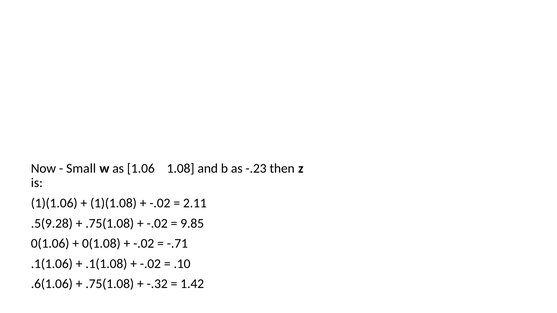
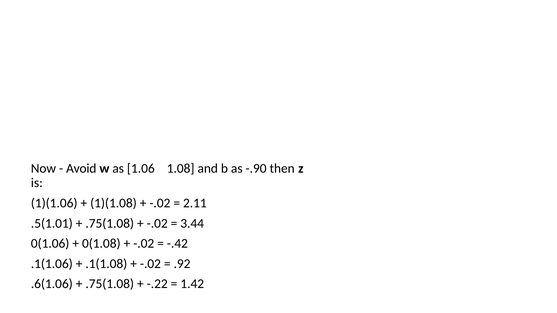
Small: Small -> Avoid
-.23: -.23 -> -.90
.5(9.28: .5(9.28 -> .5(1.01
9.85: 9.85 -> 3.44
-.71: -.71 -> -.42
.10: .10 -> .92
-.32: -.32 -> -.22
